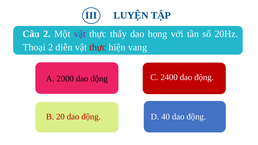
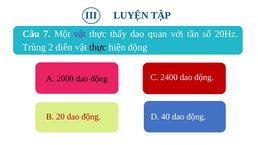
Câu 2: 2 -> 7
họng: họng -> quan
Thoại: Thoại -> Trùng
thực at (98, 47) colour: red -> black
hiện vang: vang -> động
